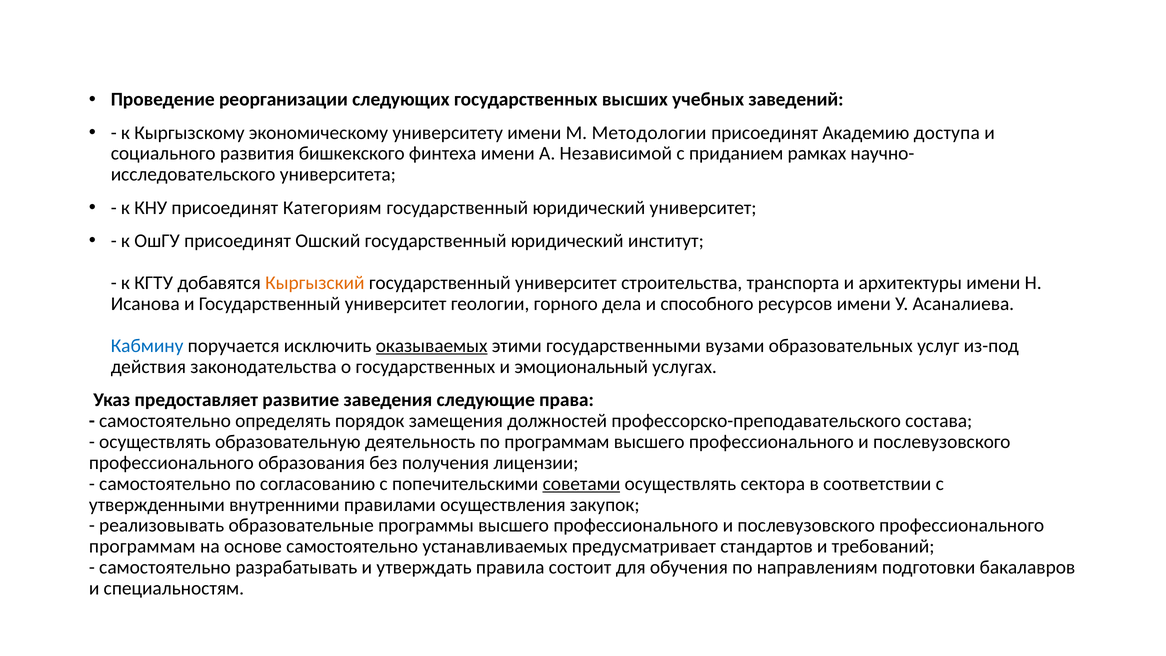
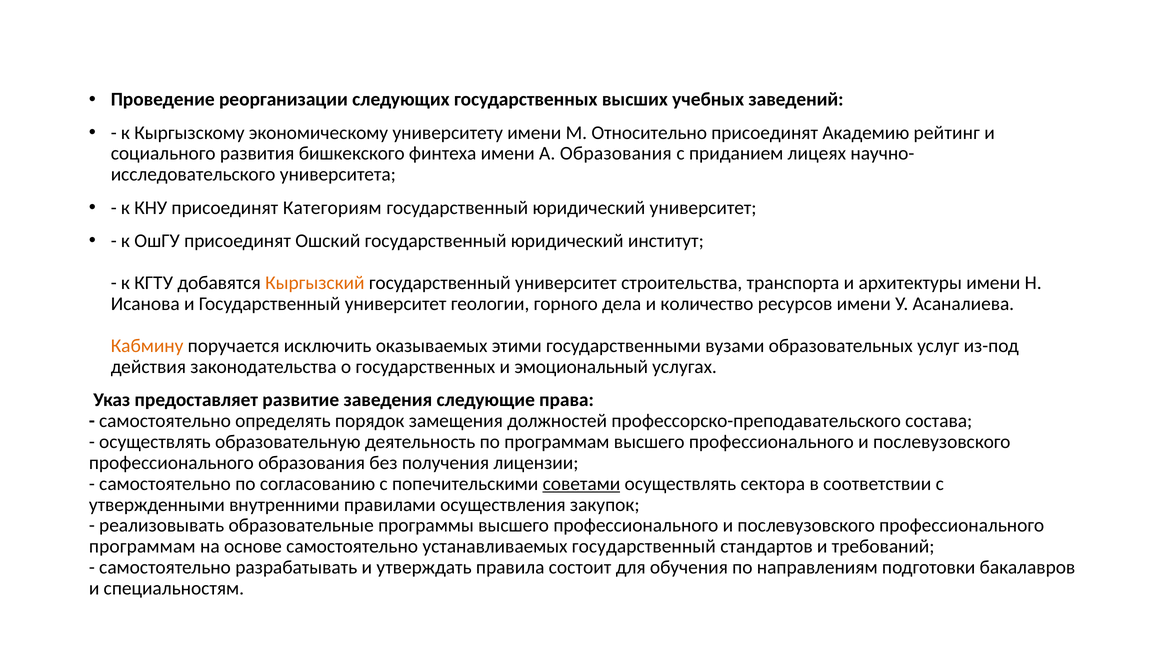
Методологии: Методологии -> Относительно
доступа: доступа -> рейтинг
А Независимой: Независимой -> Образования
рамках: рамках -> лицеях
способного: способного -> количество
Кабмину colour: blue -> orange
оказываемых underline: present -> none
устанавливаемых предусматривает: предусматривает -> государственный
